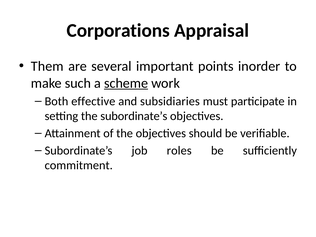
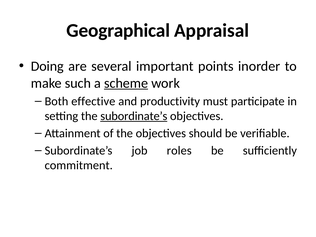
Corporations: Corporations -> Geographical
Them: Them -> Doing
subsidiaries: subsidiaries -> productivity
subordinate’s at (134, 116) underline: none -> present
